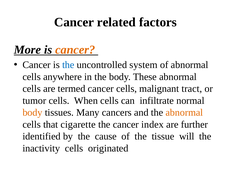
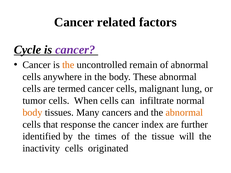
More: More -> Cycle
cancer at (75, 50) colour: orange -> purple
the at (68, 65) colour: blue -> orange
system: system -> remain
tract: tract -> lung
cigarette: cigarette -> response
cause: cause -> times
